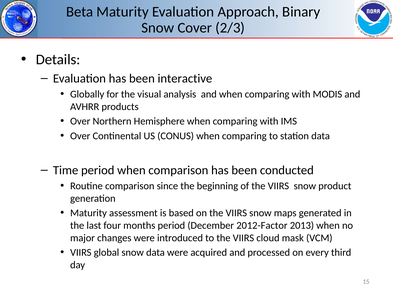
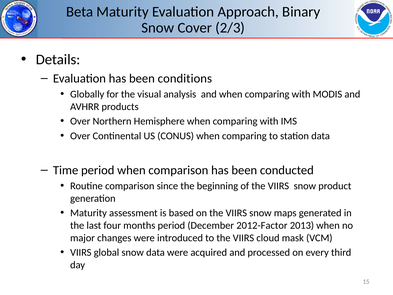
interactive: interactive -> conditions
